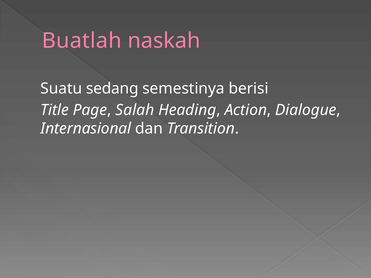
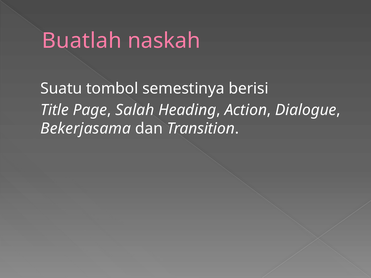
sedang: sedang -> tombol
Internasional: Internasional -> Bekerjasama
